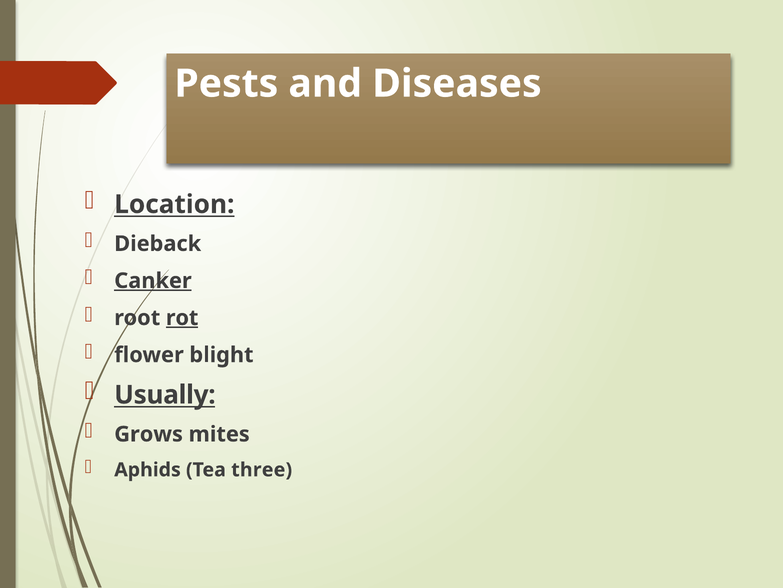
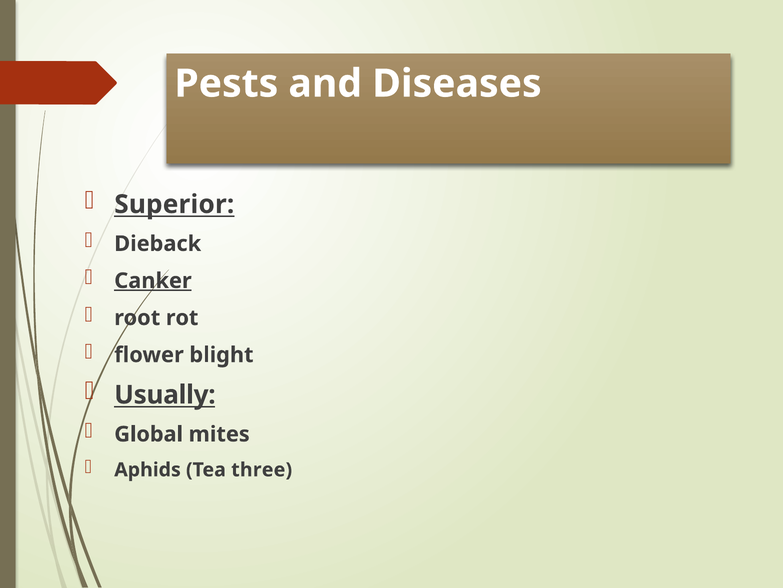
Location: Location -> Superior
rot underline: present -> none
Grows: Grows -> Global
